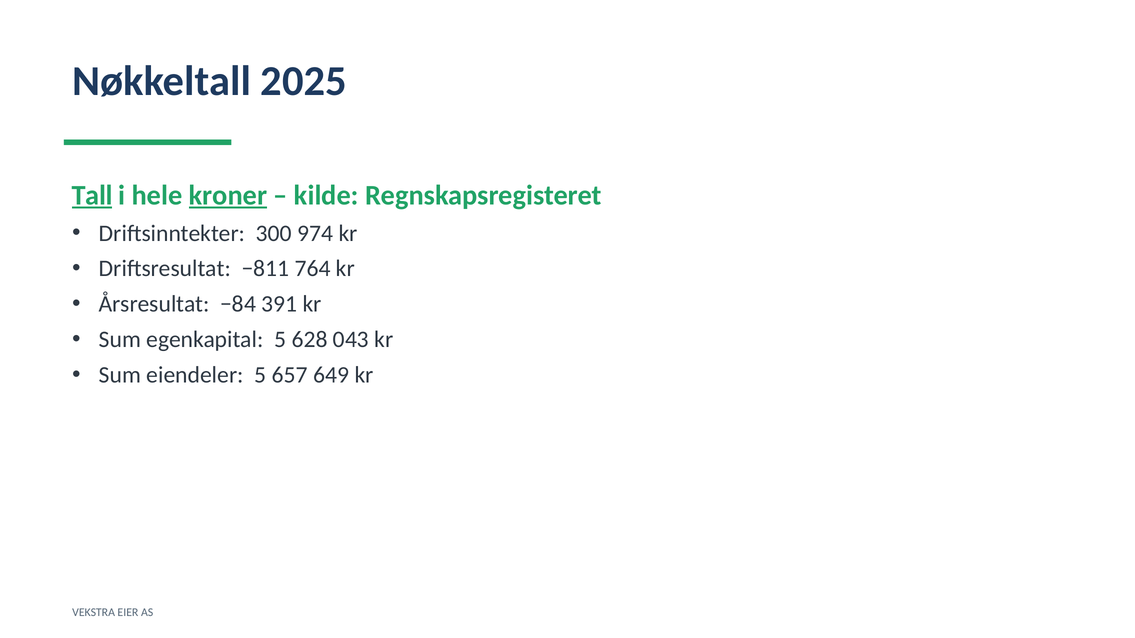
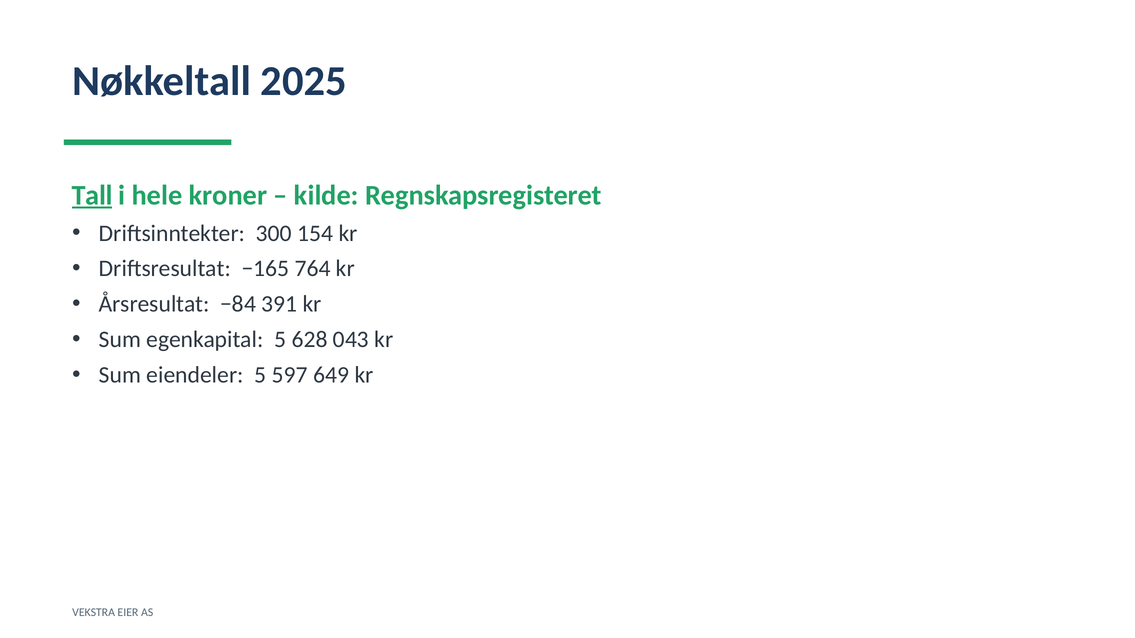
kroner underline: present -> none
974: 974 -> 154
−811: −811 -> −165
657: 657 -> 597
